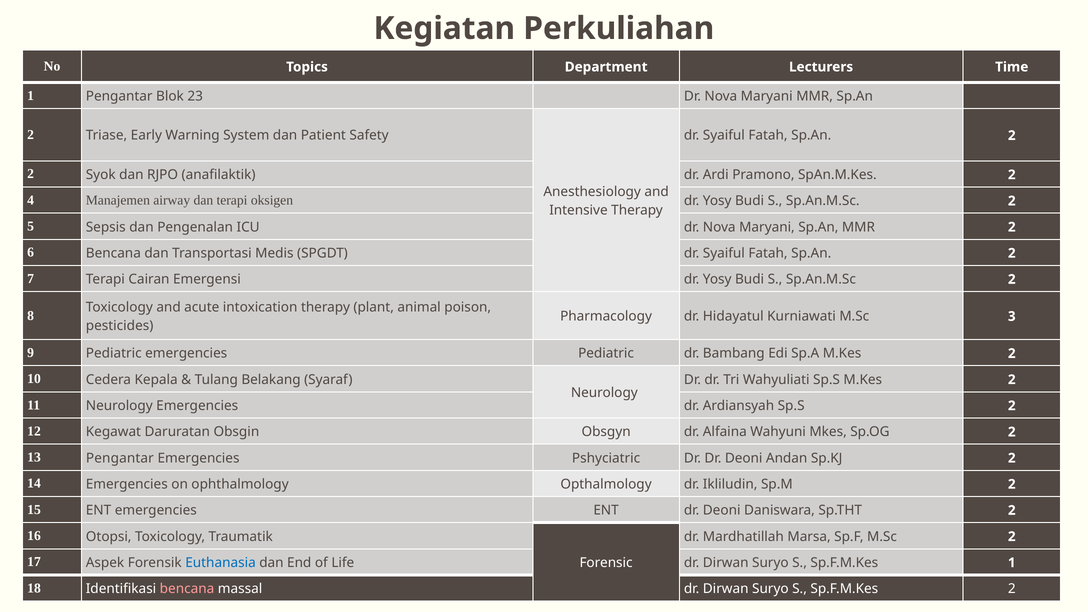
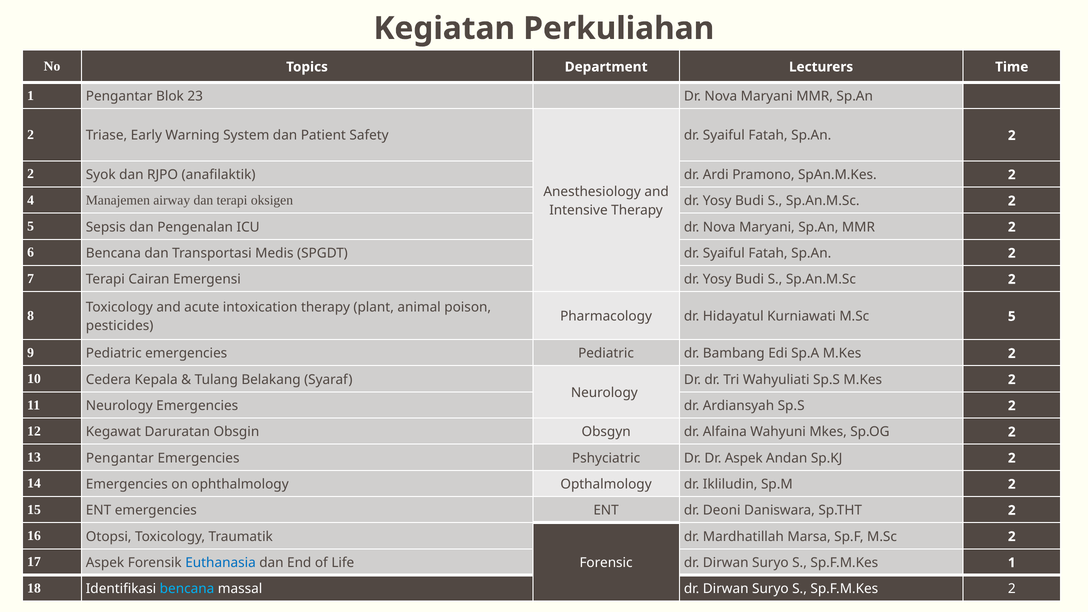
M.Sc 3: 3 -> 5
Dr Dr Deoni: Deoni -> Aspek
bencana at (187, 589) colour: pink -> light blue
